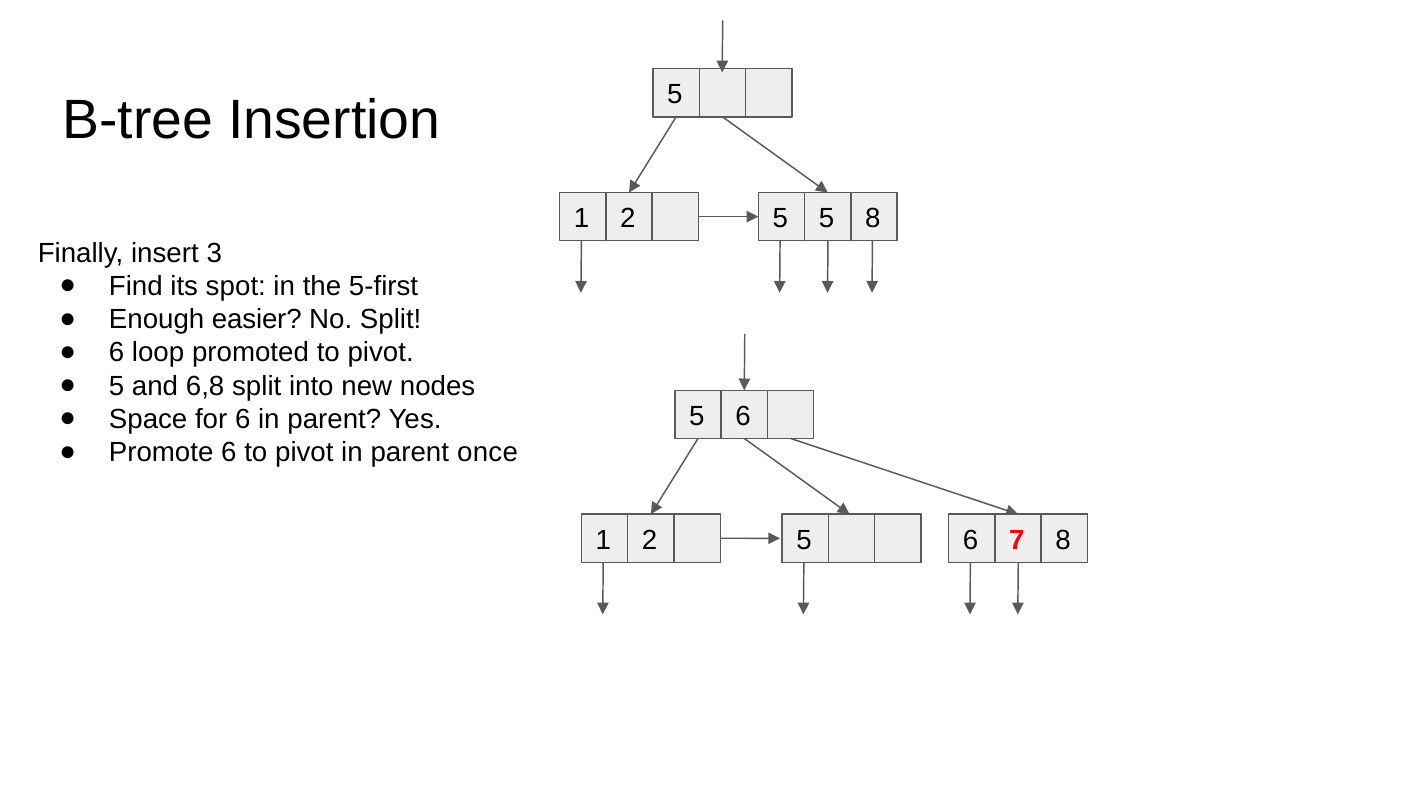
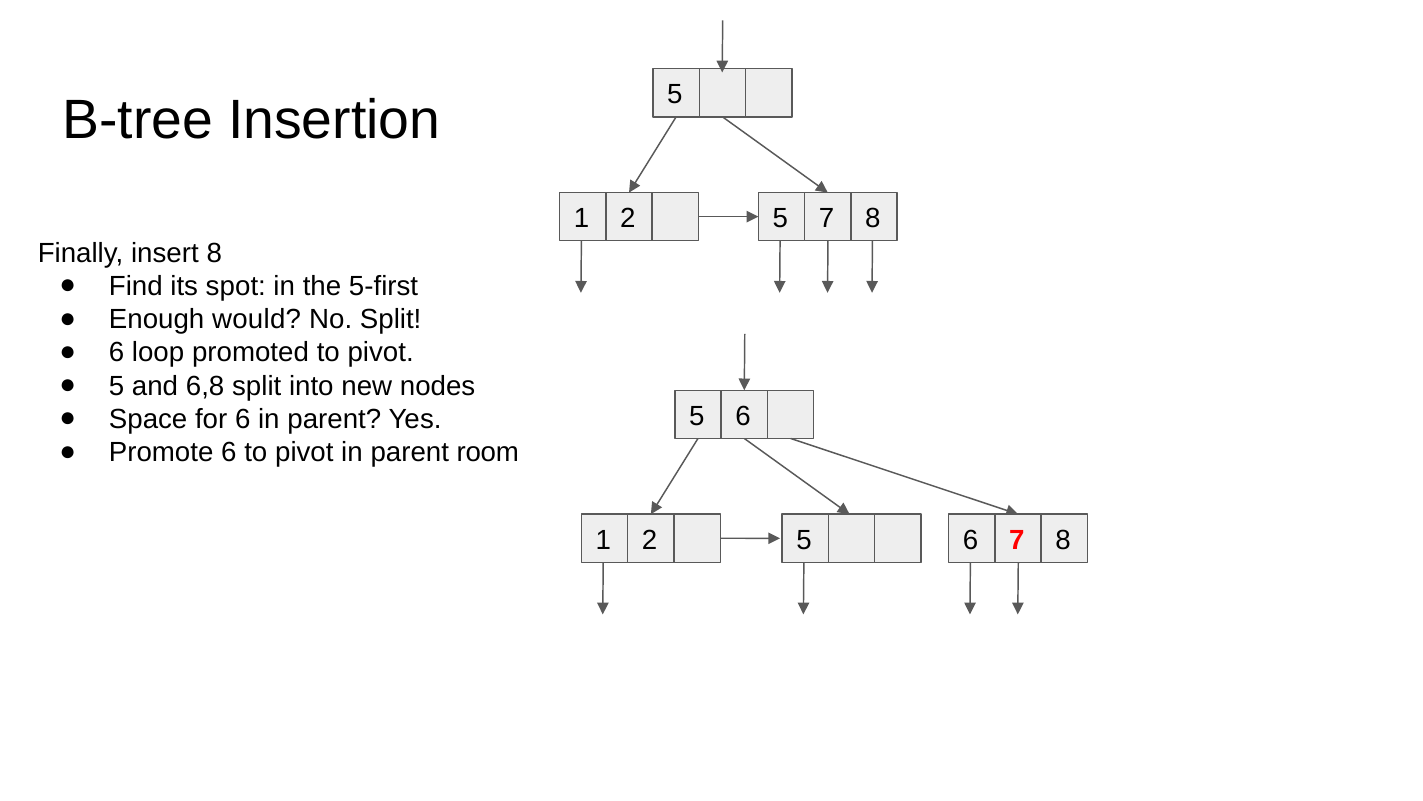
5 5: 5 -> 7
insert 3: 3 -> 8
easier: easier -> would
once: once -> room
